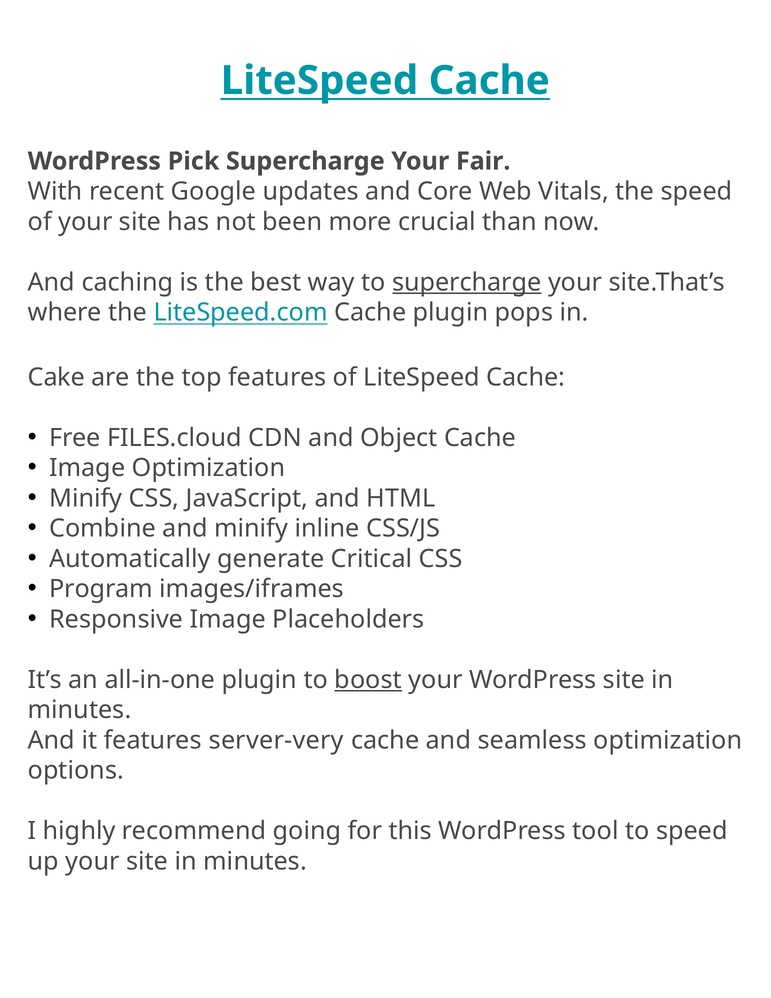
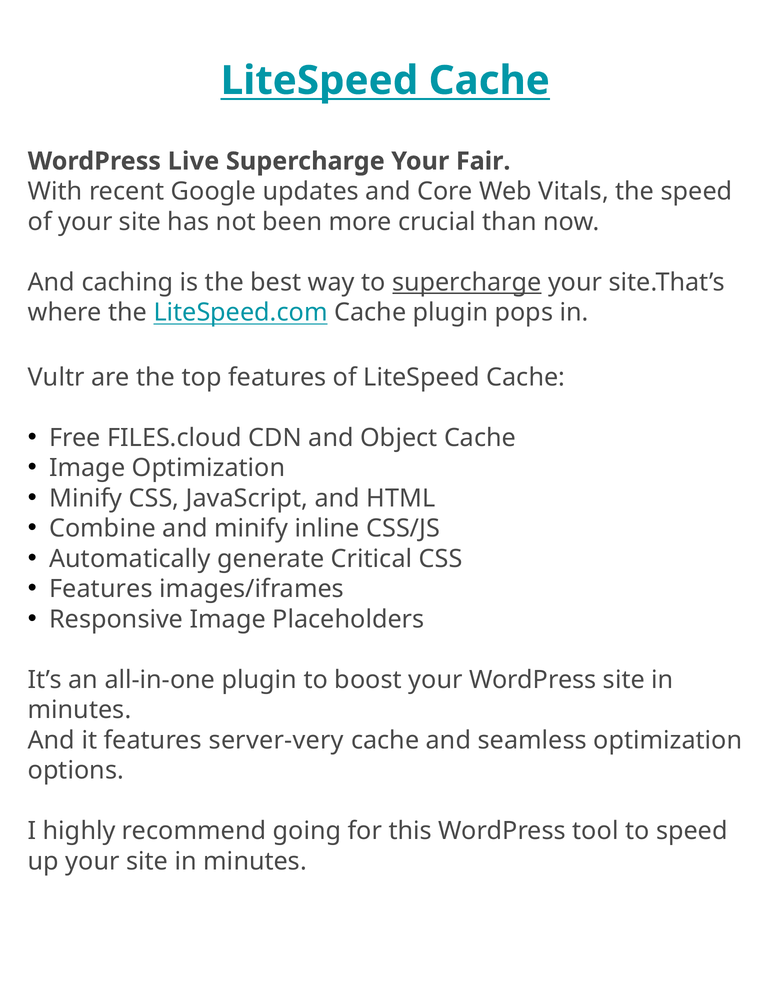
Pick: Pick -> Live
Cake: Cake -> Vultr
Program at (101, 589): Program -> Features
boost underline: present -> none
